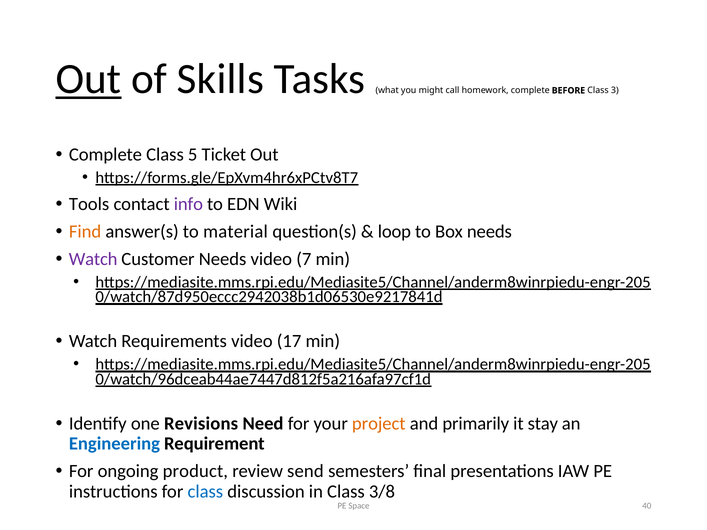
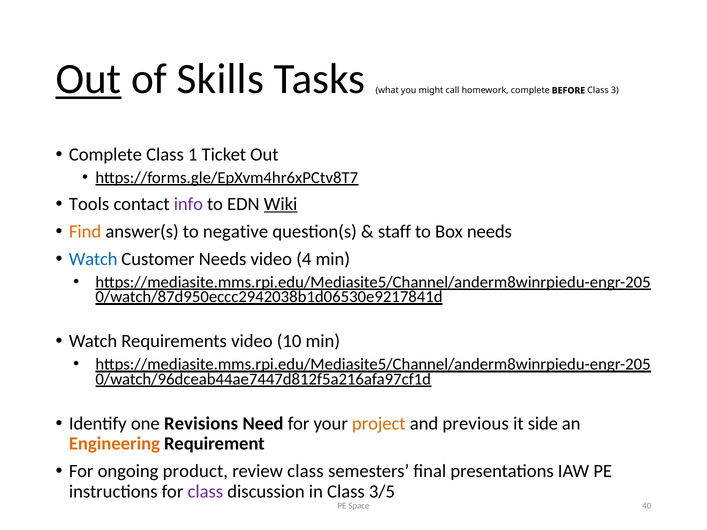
5: 5 -> 1
Wiki underline: none -> present
material: material -> negative
loop: loop -> staff
Watch at (93, 259) colour: purple -> blue
7: 7 -> 4
17: 17 -> 10
primarily: primarily -> previous
stay: stay -> side
Engineering colour: blue -> orange
review send: send -> class
class at (205, 492) colour: blue -> purple
3/8: 3/8 -> 3/5
